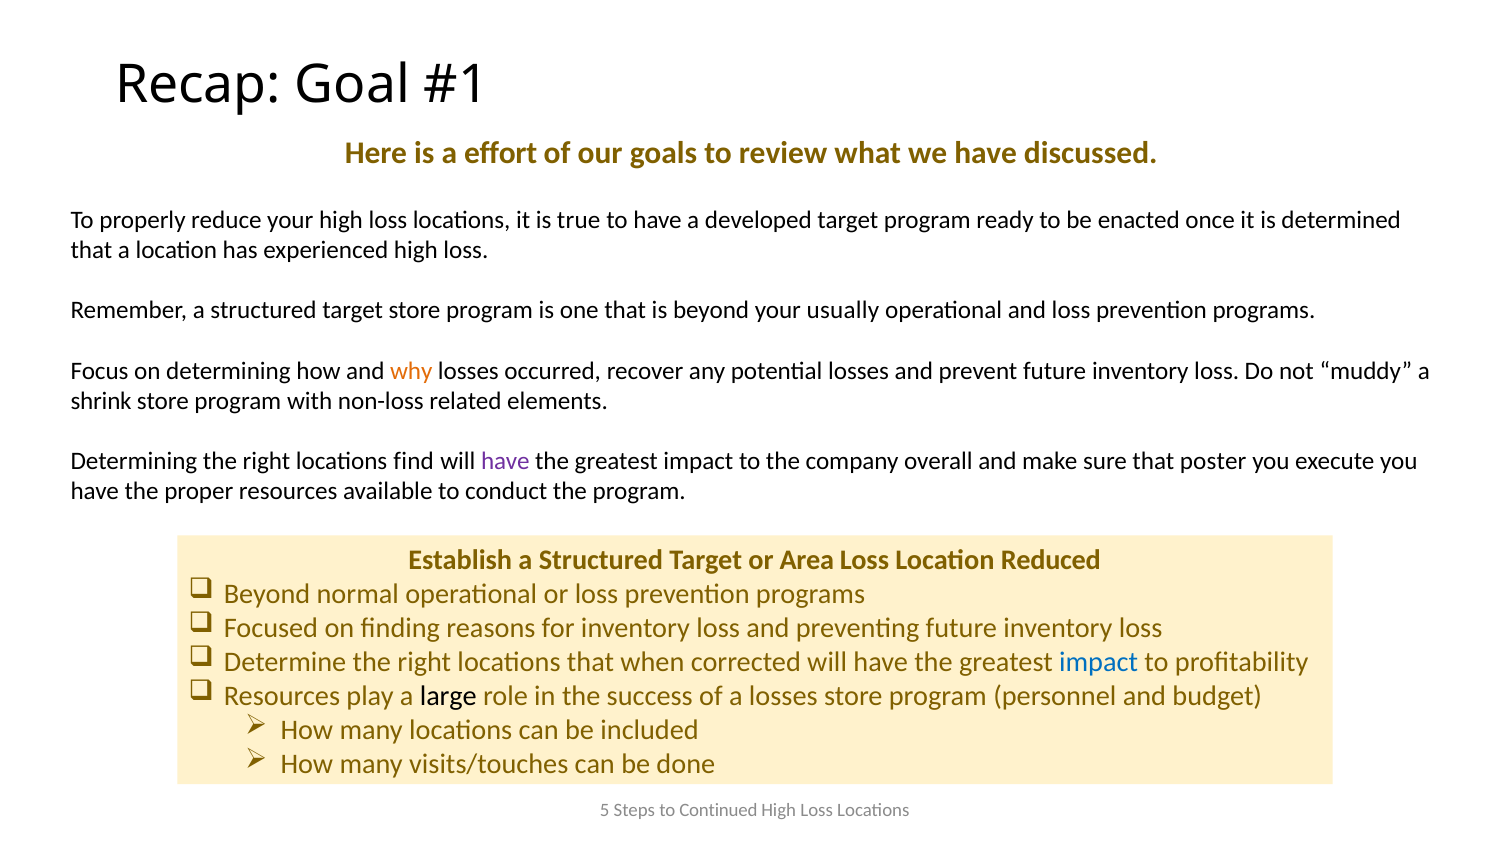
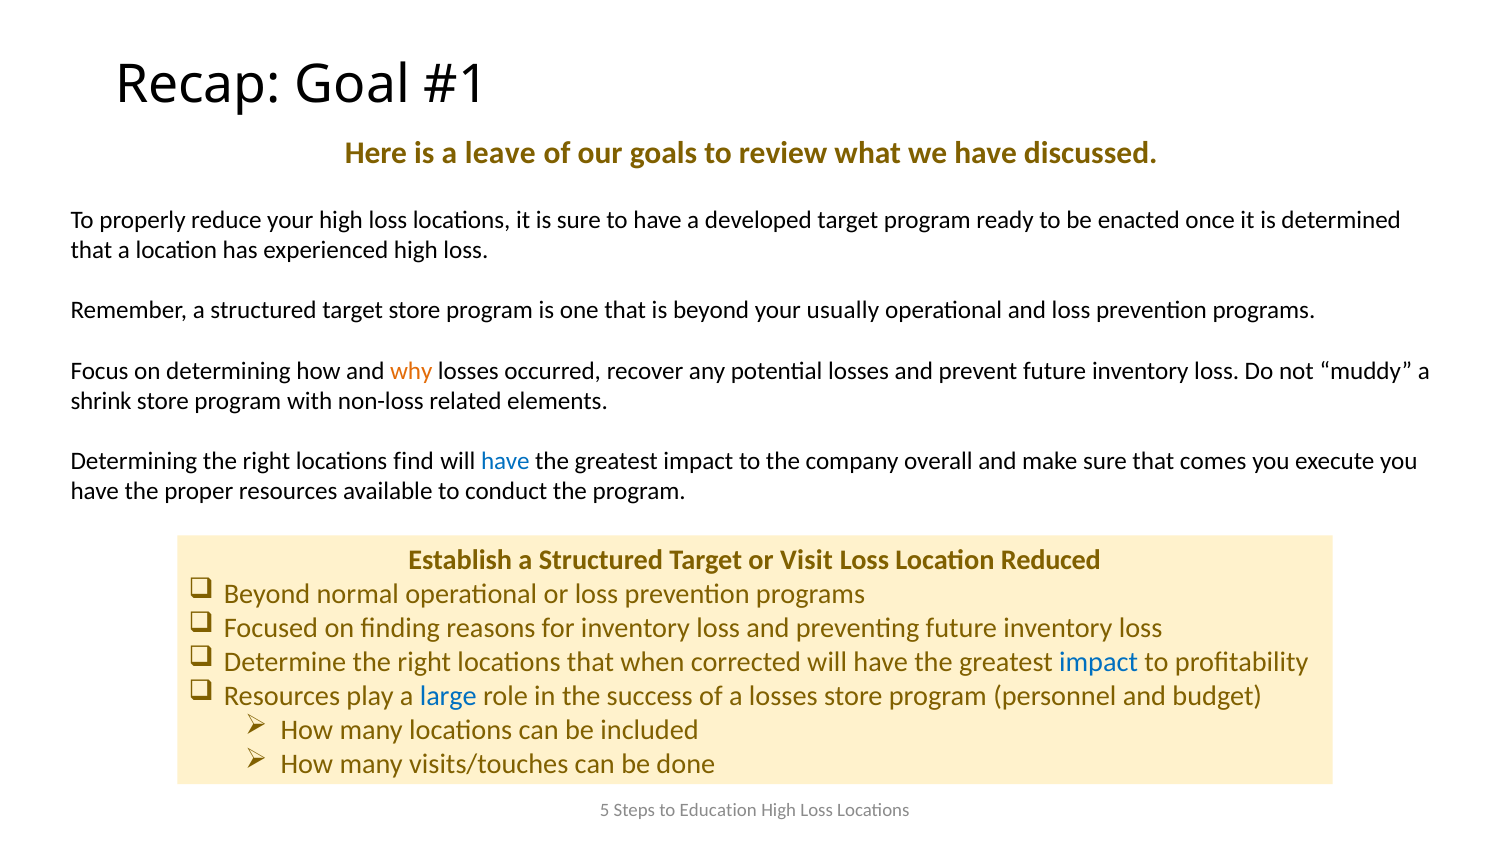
effort: effort -> leave
is true: true -> sure
have at (505, 462) colour: purple -> blue
poster: poster -> comes
Area: Area -> Visit
large colour: black -> blue
Continued: Continued -> Education
